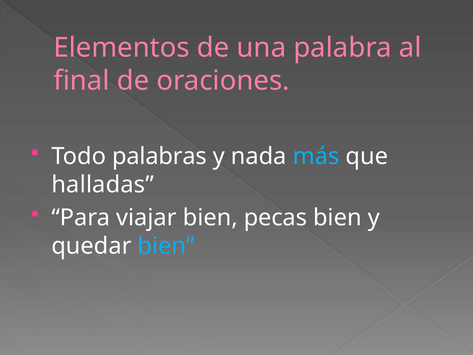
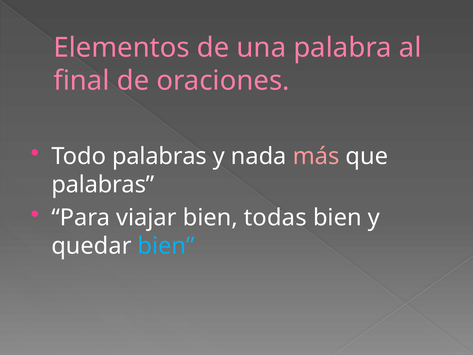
más colour: light blue -> pink
halladas at (103, 185): halladas -> palabras
pecas: pecas -> todas
